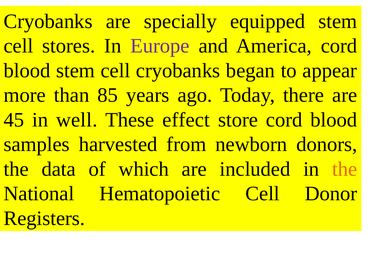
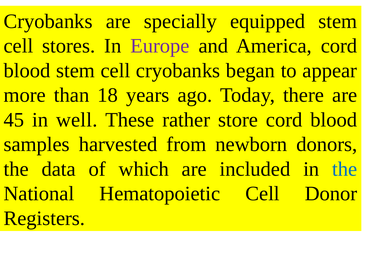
85: 85 -> 18
effect: effect -> rather
the at (345, 169) colour: orange -> blue
